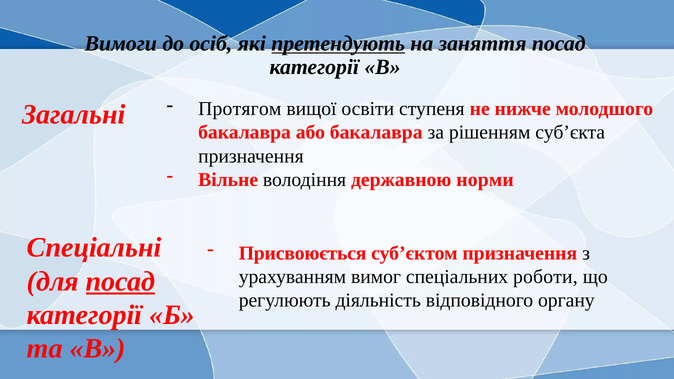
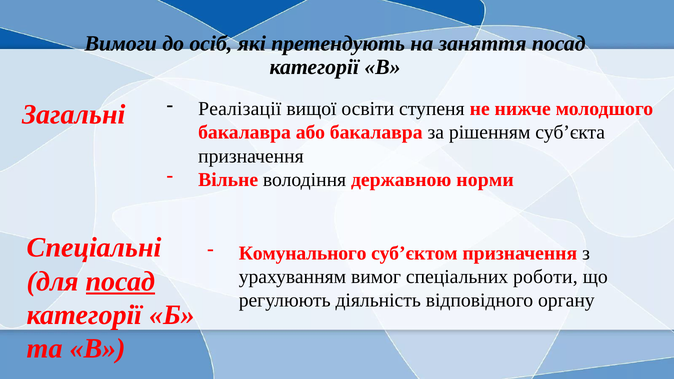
претендують underline: present -> none
Протягом: Протягом -> Реалізації
Присвоюється: Присвоюється -> Комунального
